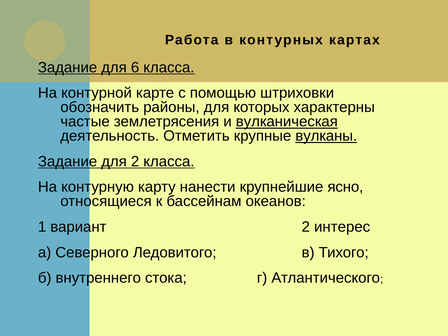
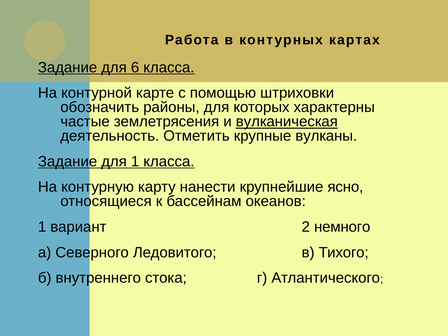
вулканы underline: present -> none
для 2: 2 -> 1
интерес: интерес -> немного
